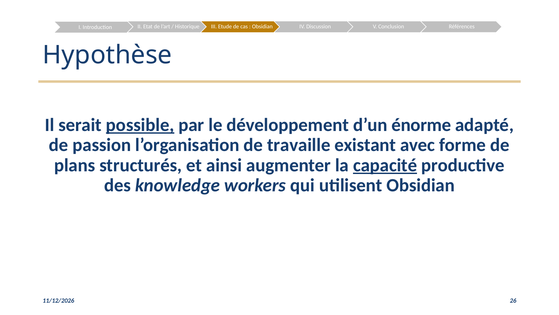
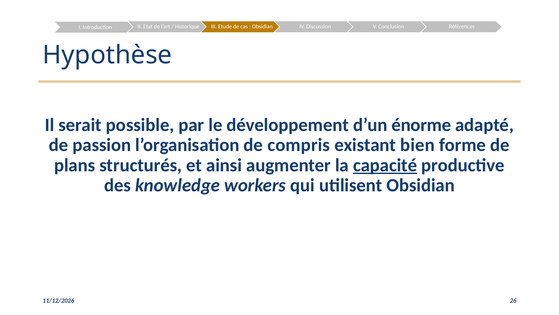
possible underline: present -> none
travaille: travaille -> compris
avec: avec -> bien
